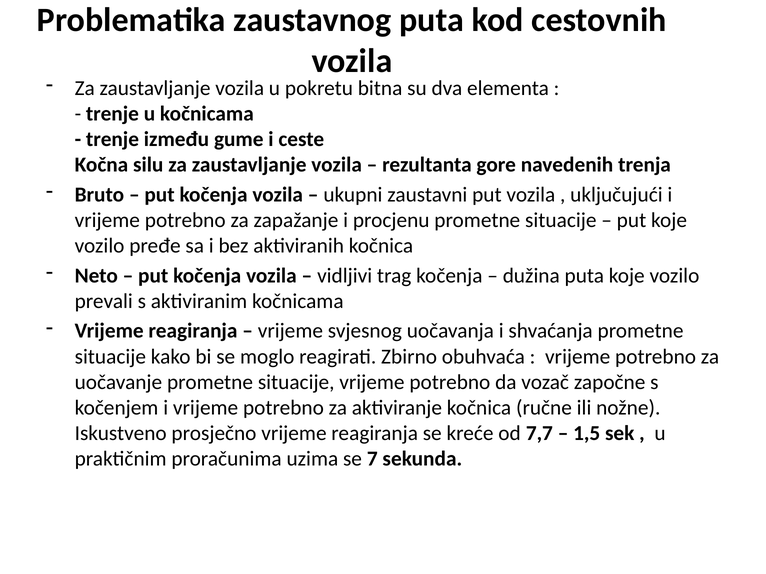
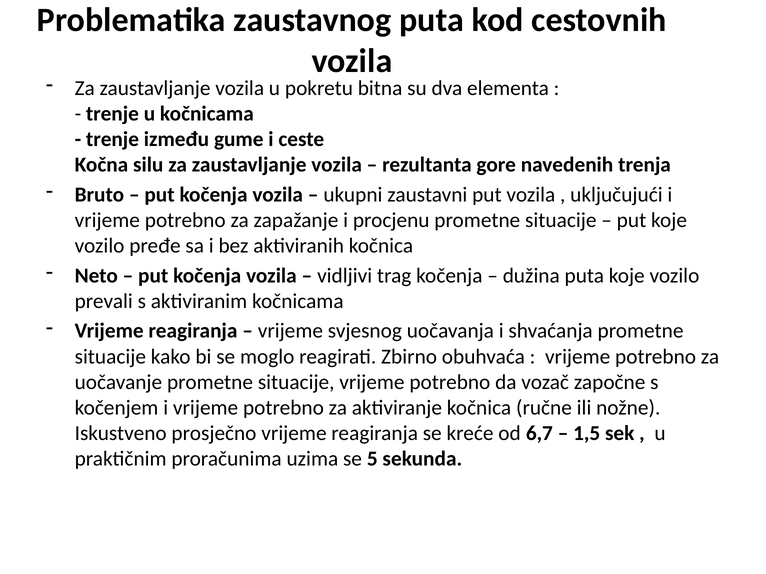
7,7: 7,7 -> 6,7
7: 7 -> 5
